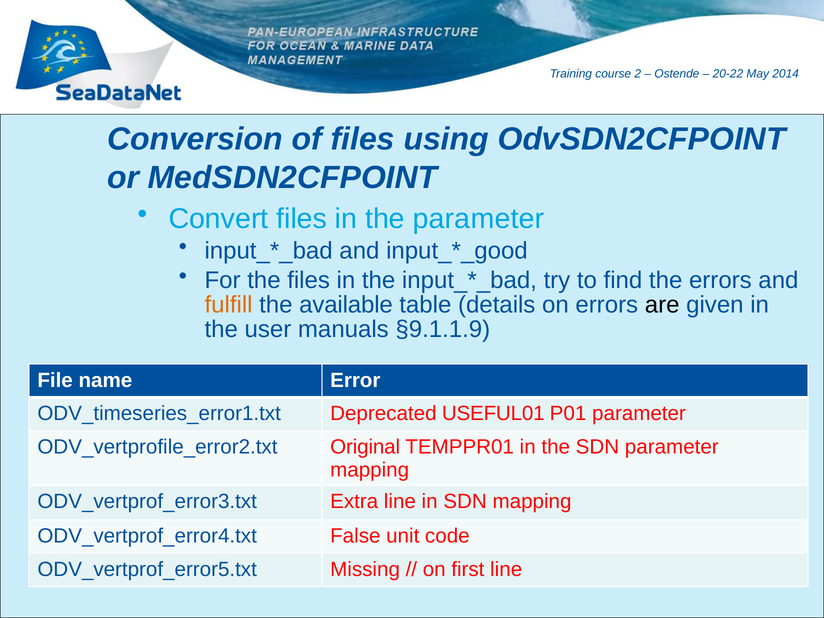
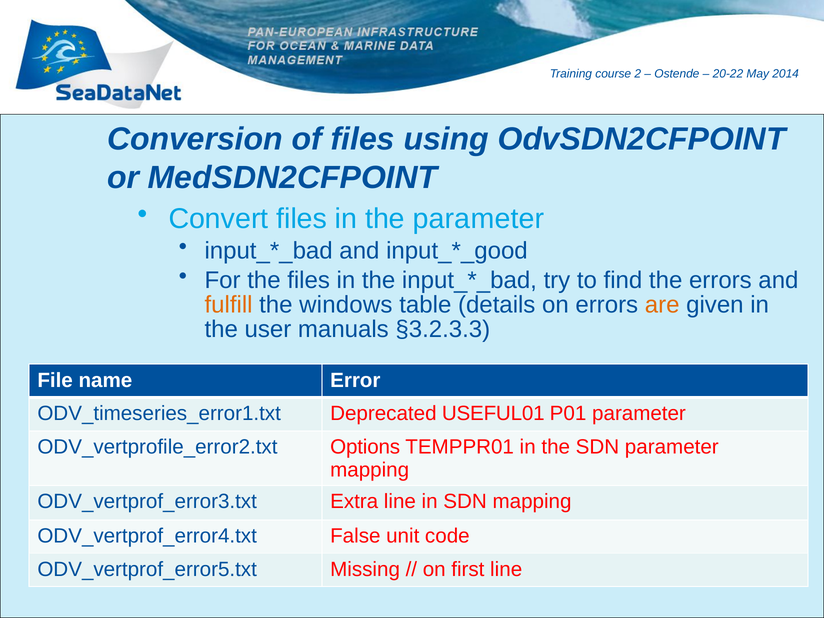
available: available -> windows
are colour: black -> orange
§9.1.1.9: §9.1.1.9 -> §3.2.3.3
Original: Original -> Options
